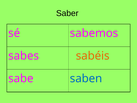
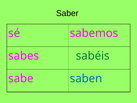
sabéis colour: orange -> green
